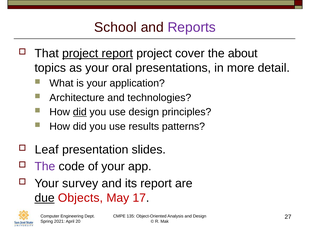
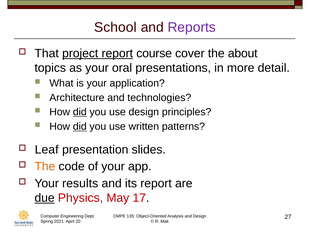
report project: project -> course
did at (80, 127) underline: none -> present
results: results -> written
The at (45, 167) colour: purple -> orange
survey: survey -> results
Objects: Objects -> Physics
